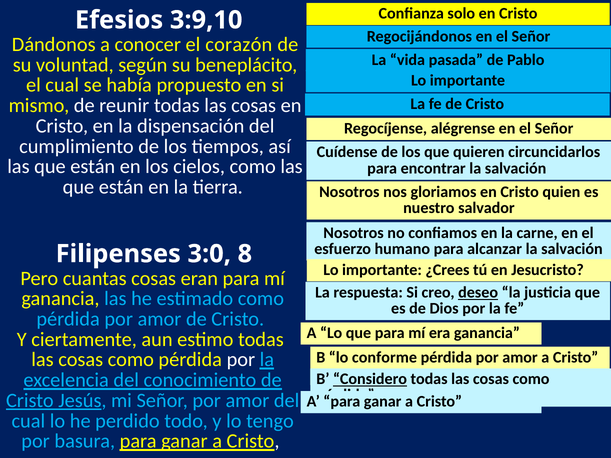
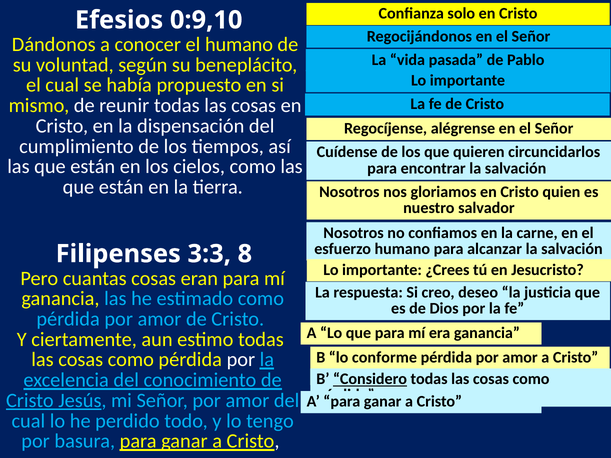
3:9,10: 3:9,10 -> 0:9,10
el corazón: corazón -> humano
3:0: 3:0 -> 3:3
deseo underline: present -> none
